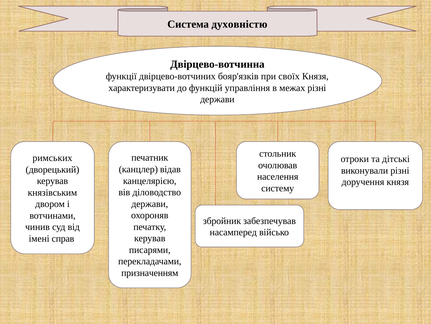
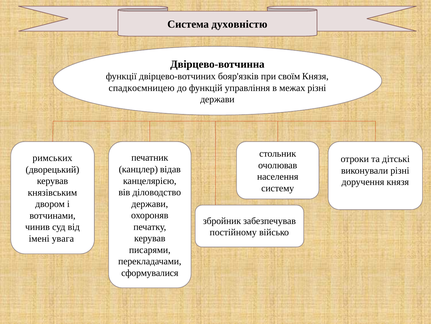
своїх: своїх -> своїм
характеризувати: характеризувати -> спадкоємницею
насамперед: насамперед -> постійному
справ: справ -> увага
призначенням: призначенням -> сформувалися
